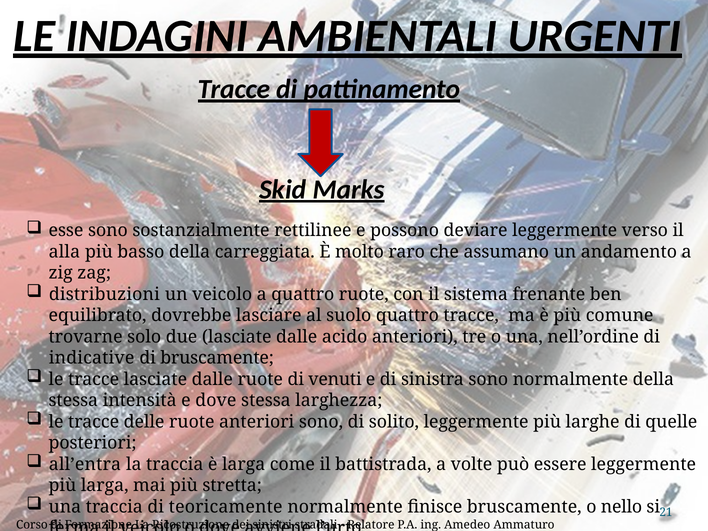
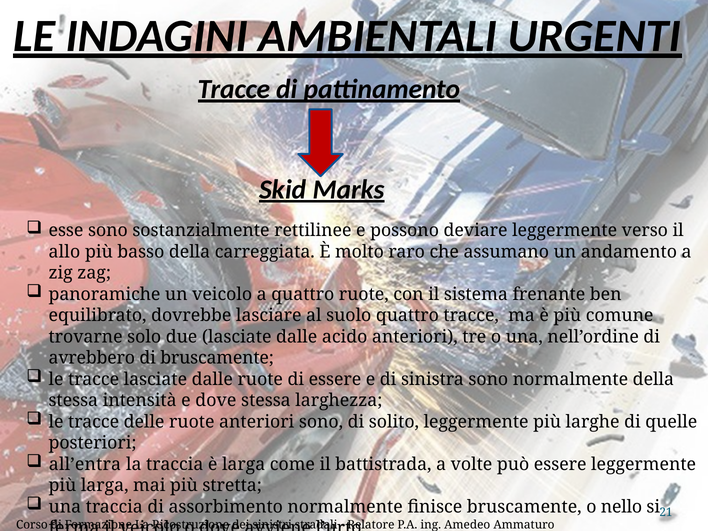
alla: alla -> allo
distribuzioni: distribuzioni -> panoramiche
indicative: indicative -> avrebbero
di venuti: venuti -> essere
teoricamente: teoricamente -> assorbimento
